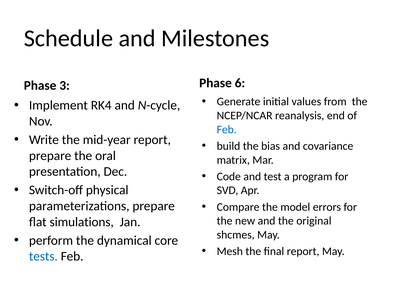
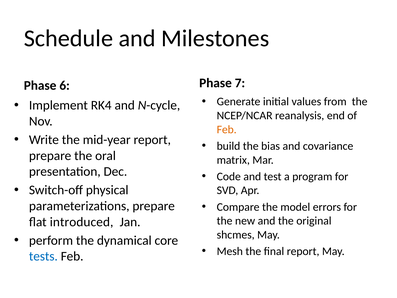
6: 6 -> 7
3: 3 -> 6
Feb at (227, 129) colour: blue -> orange
simulations: simulations -> introduced
